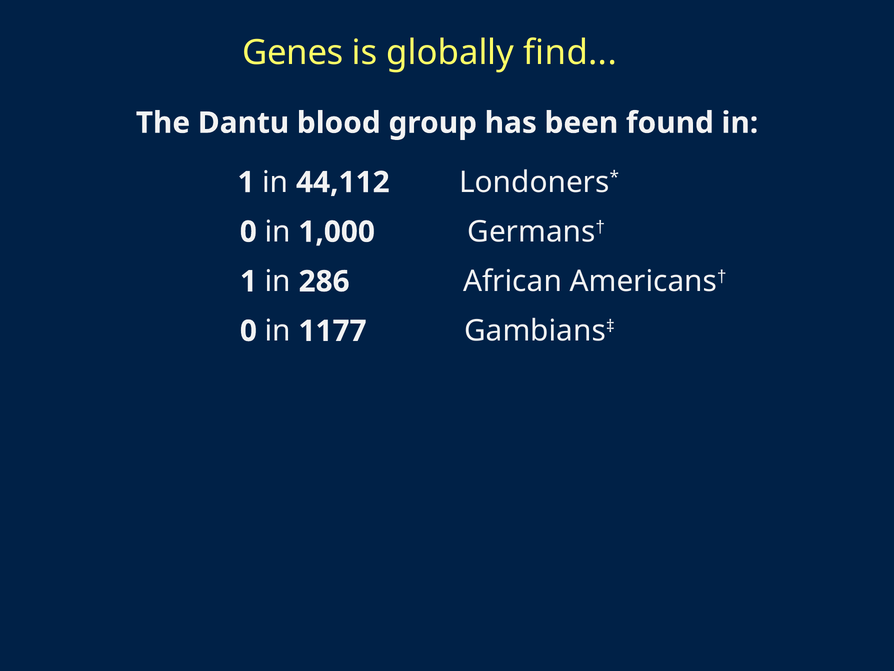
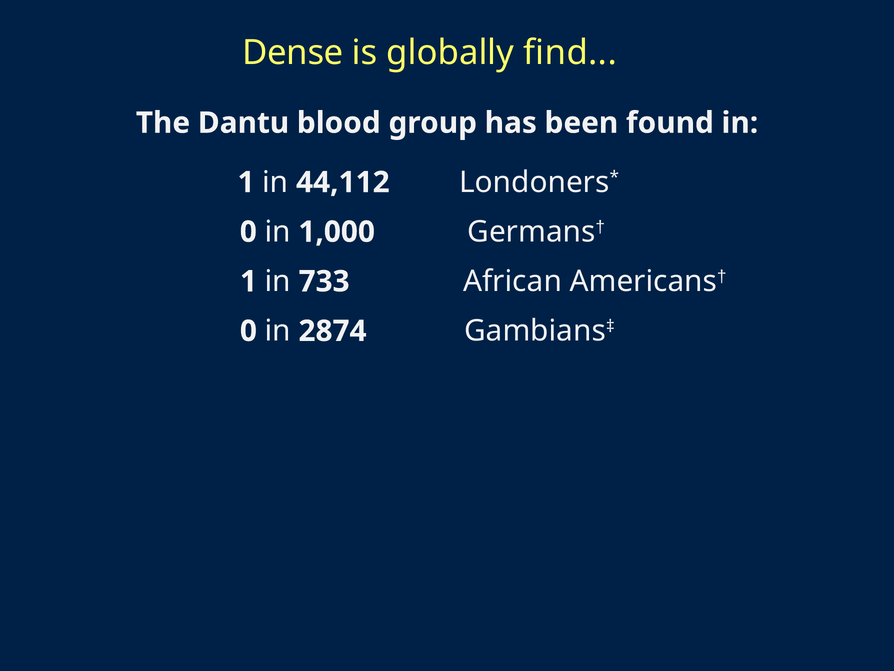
Genes: Genes -> Dense
286: 286 -> 733
1177: 1177 -> 2874
